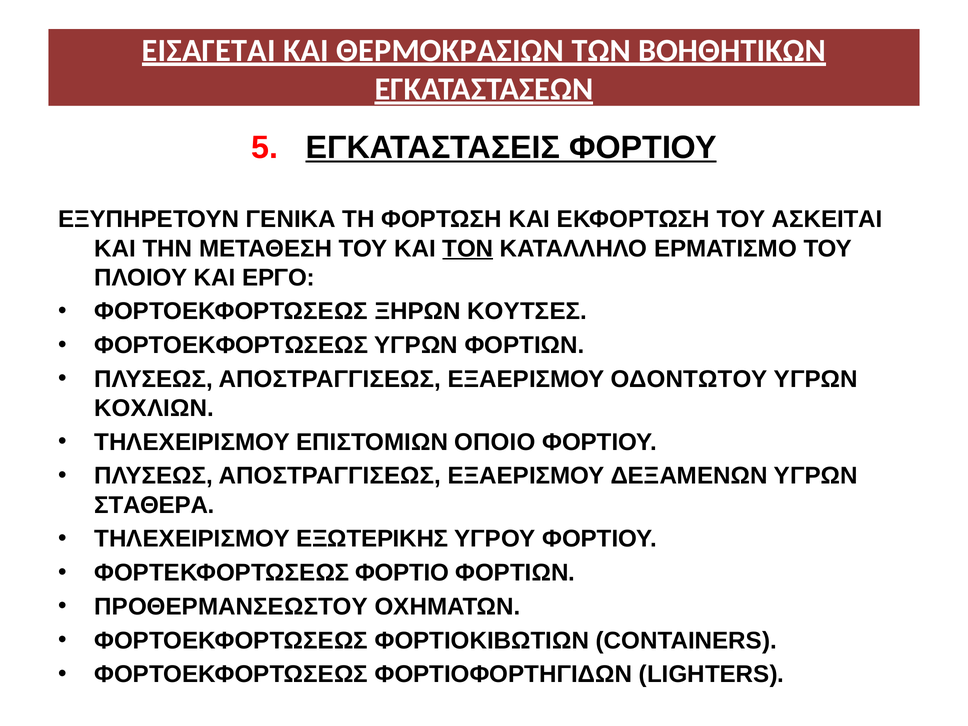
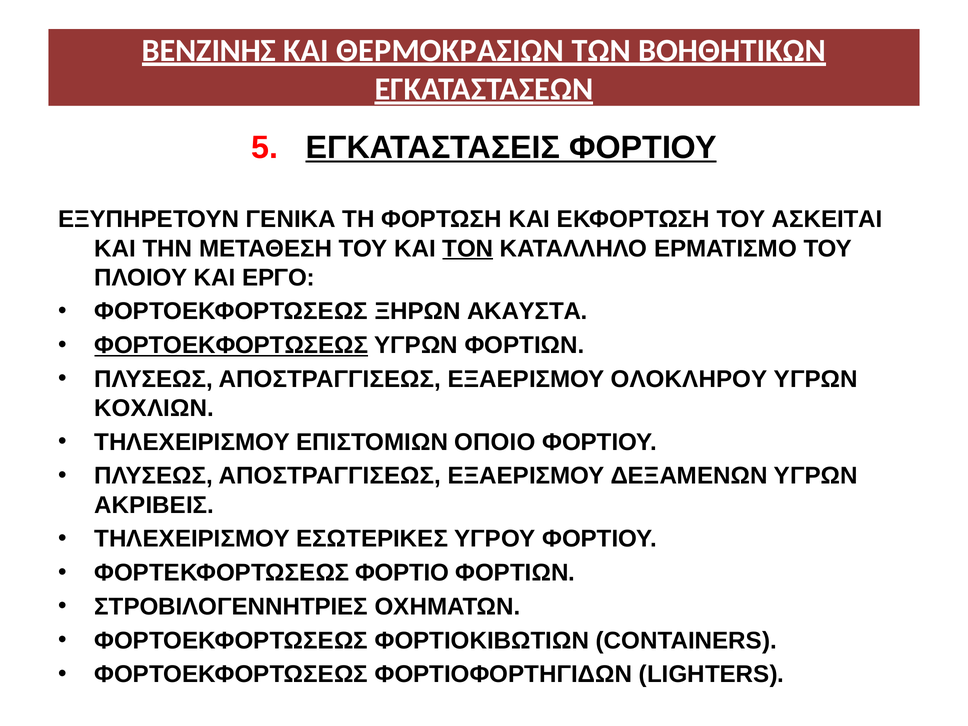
ΕΙΣΑΓΕΤΑΙ: ΕΙΣΑΓΕΤΑΙ -> ΒΕΝΖΙΝΗΣ
ΚΟΥΤΣΕΣ: ΚΟΥΤΣΕΣ -> ΑΚΑΥΣΤΑ
ΦΟΡΤΟΕΚΦΟΡΤΩΣΕΩΣ at (231, 345) underline: none -> present
ΟΔΟΝΤΩΤΟΥ: ΟΔΟΝΤΩΤΟΥ -> ΟΛΟΚΛΗΡΟΥ
ΣΤΑΘΕΡΑ: ΣΤΑΘΕΡΑ -> ΑΚΡΙΒΕΙΣ
ΕΞΩΤΕΡΙΚΗΣ: ΕΞΩΤΕΡΙΚΗΣ -> ΕΣΩΤΕΡΙΚΕΣ
ΠΡΟΘΕΡΜΑΝΣΕΩΣΤΟΥ: ΠΡΟΘΕΡΜΑΝΣΕΩΣΤΟΥ -> ΣΤΡΟΒΙΛΟΓΕΝΝΗΤΡΙΕΣ
